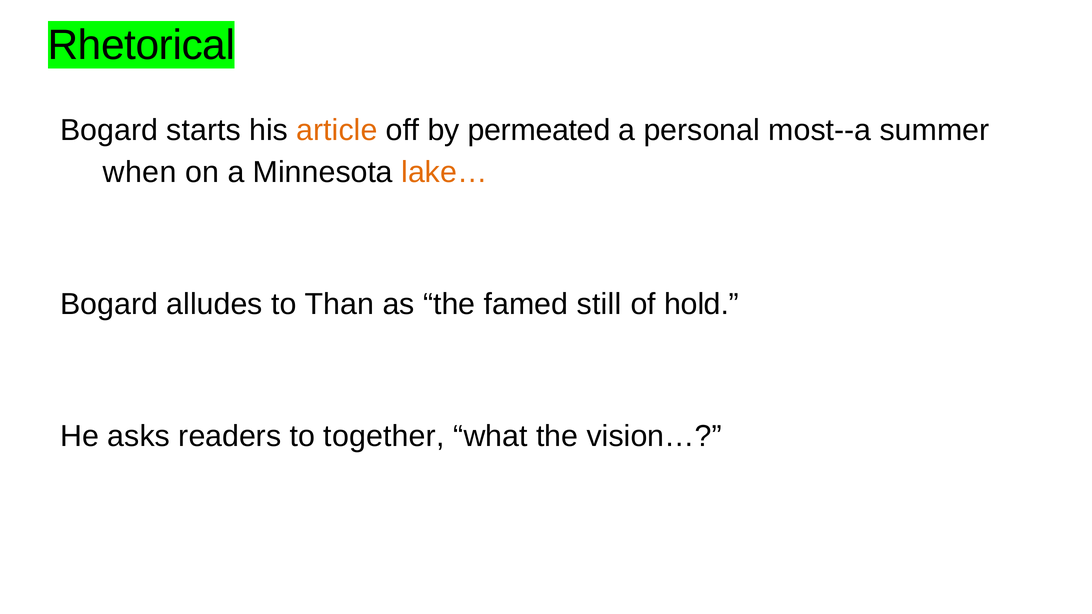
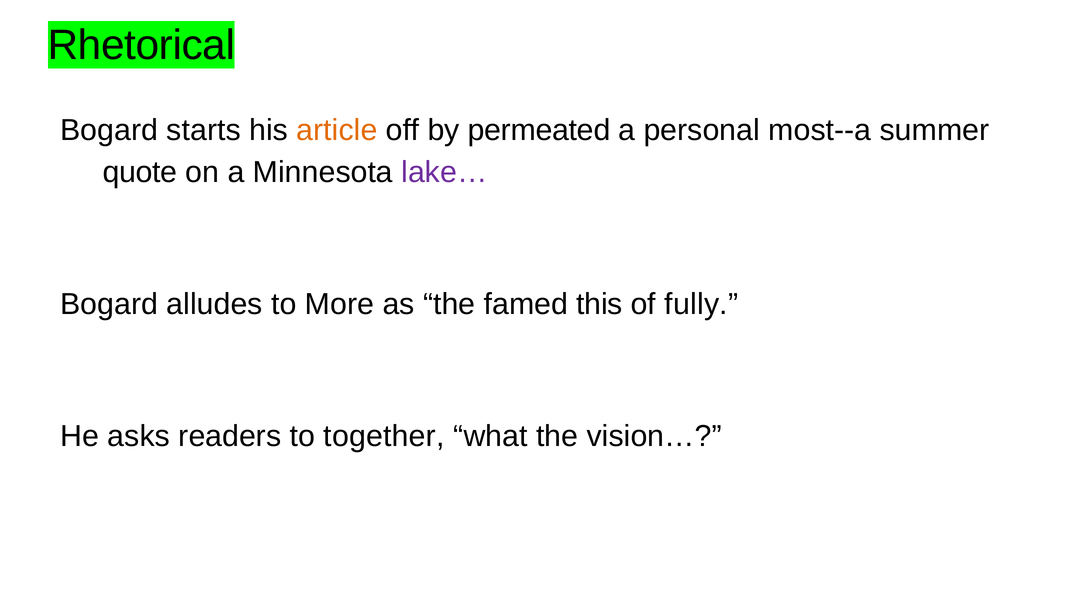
when: when -> quote
lake… colour: orange -> purple
Than: Than -> More
still: still -> this
hold: hold -> fully
